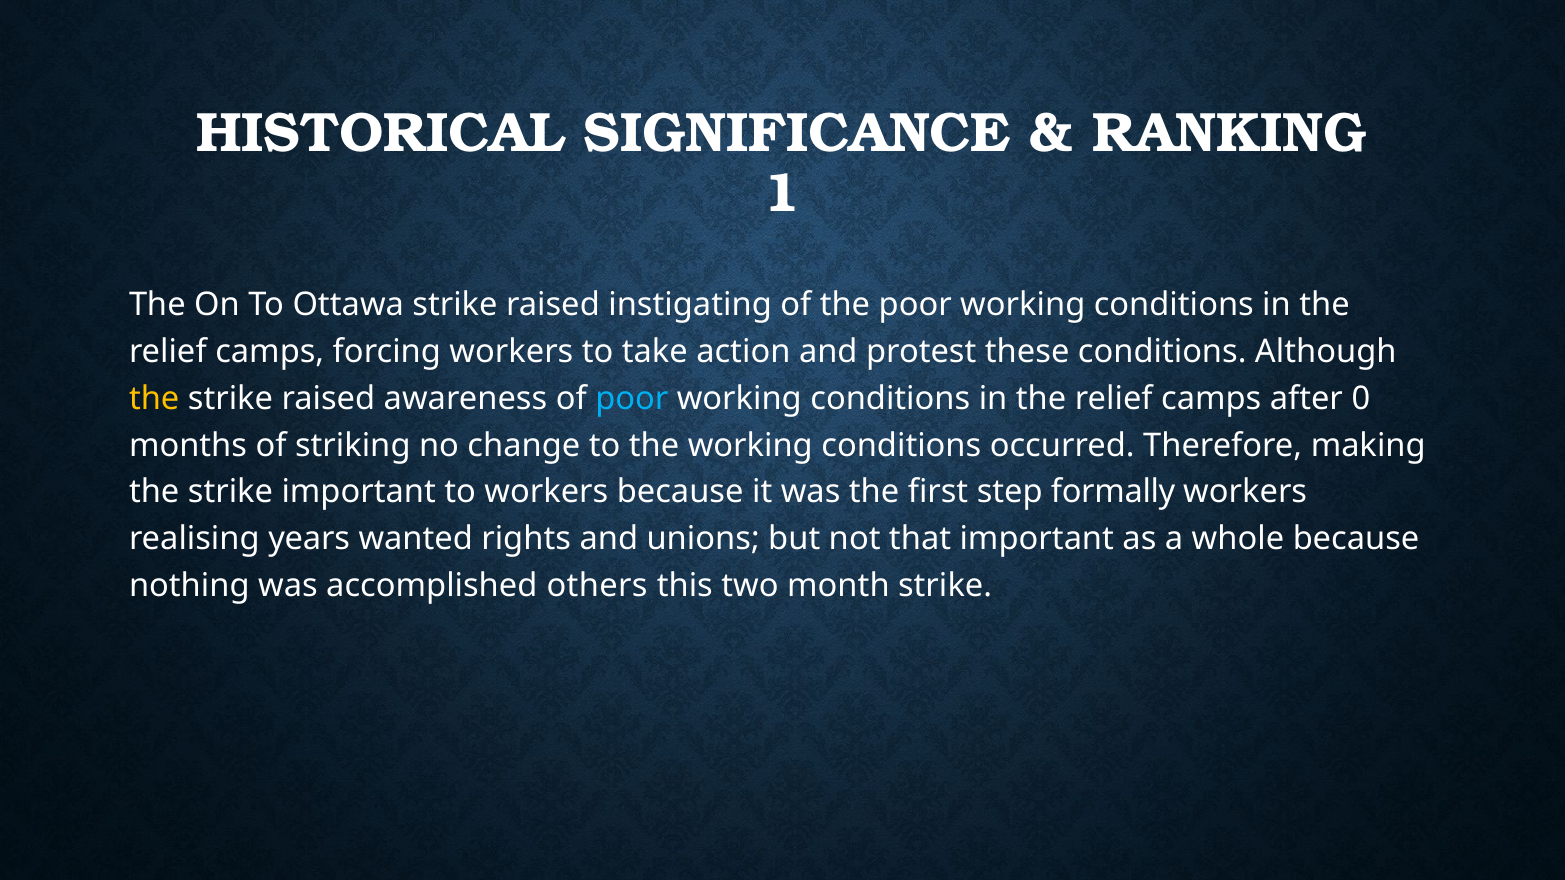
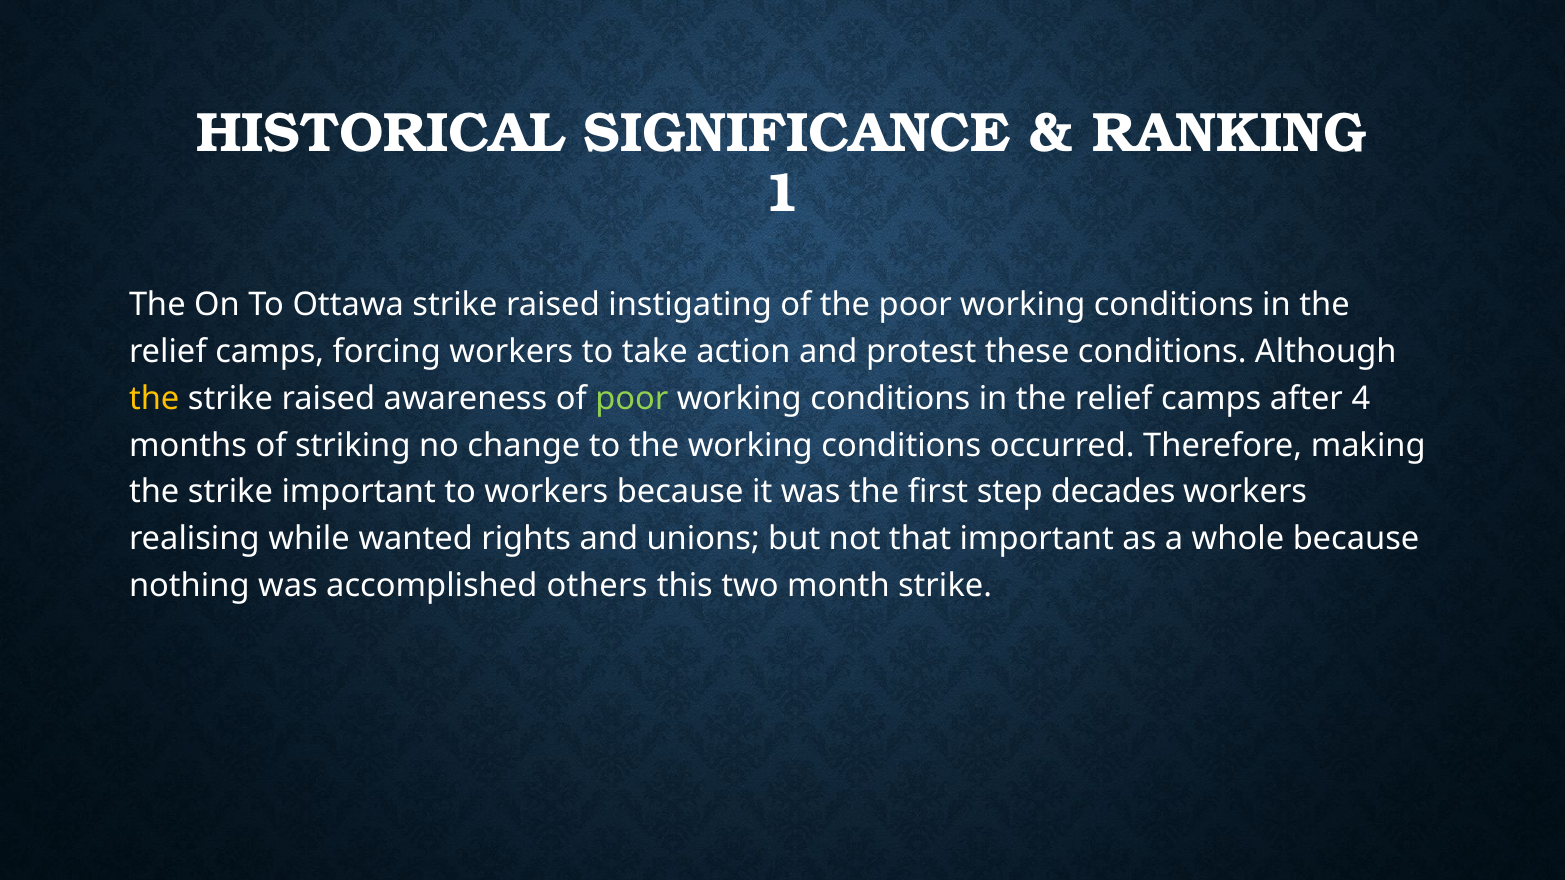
poor at (632, 398) colour: light blue -> light green
0: 0 -> 4
formally: formally -> decades
years: years -> while
